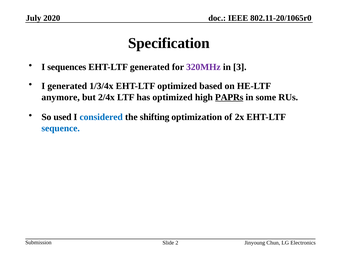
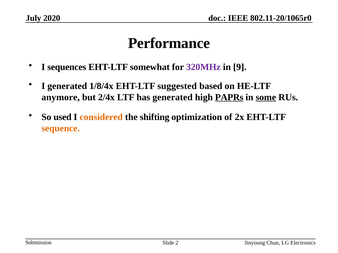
Specification: Specification -> Performance
EHT-LTF generated: generated -> somewhat
3: 3 -> 9
1/3/4x: 1/3/4x -> 1/8/4x
EHT-LTF optimized: optimized -> suggested
has optimized: optimized -> generated
some underline: none -> present
considered colour: blue -> orange
sequence colour: blue -> orange
